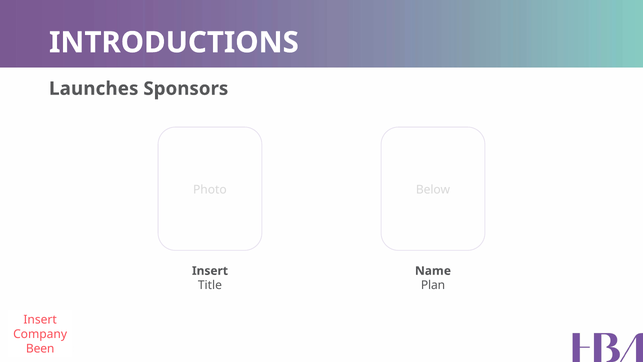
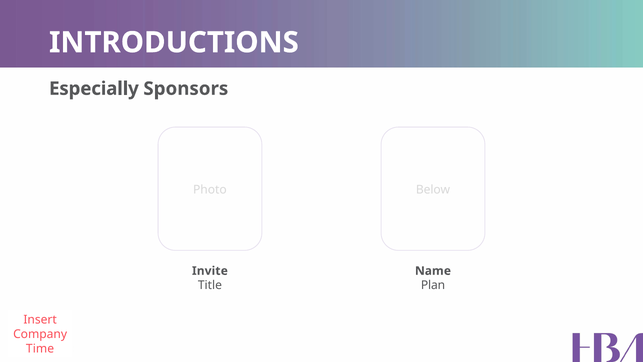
Launches: Launches -> Especially
Insert at (210, 271): Insert -> Invite
Been: Been -> Time
